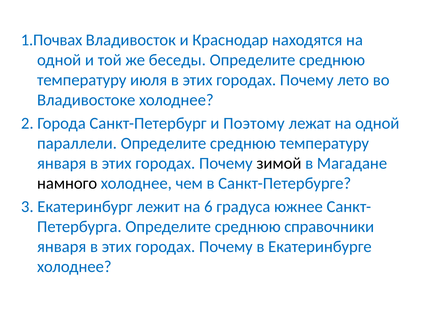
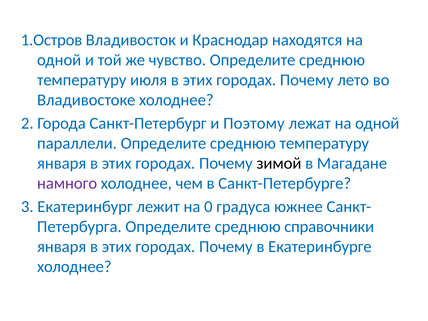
1.Почвах: 1.Почвах -> 1.Остров
беседы: беседы -> чувство
намного colour: black -> purple
6: 6 -> 0
